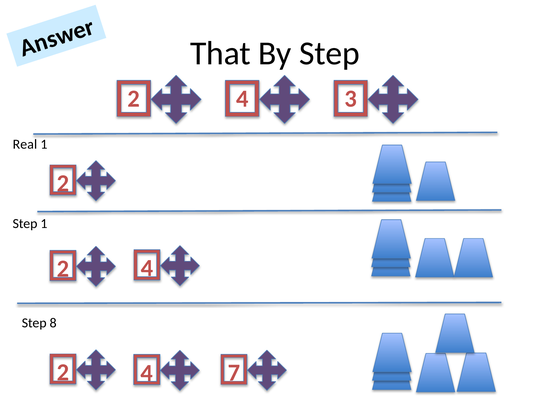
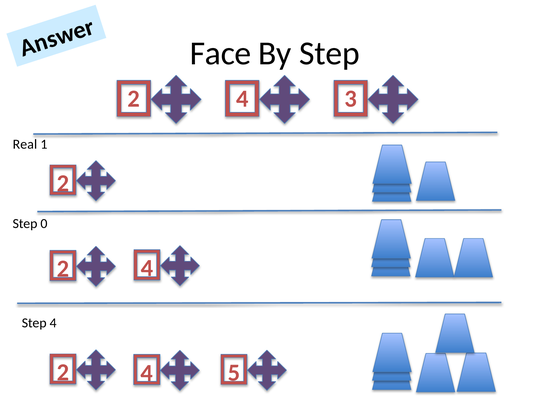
That: That -> Face
Step 1: 1 -> 0
Step 8: 8 -> 4
7: 7 -> 5
